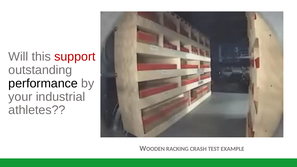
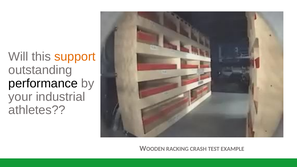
support colour: red -> orange
